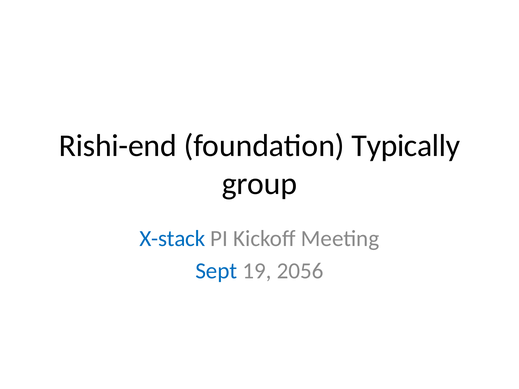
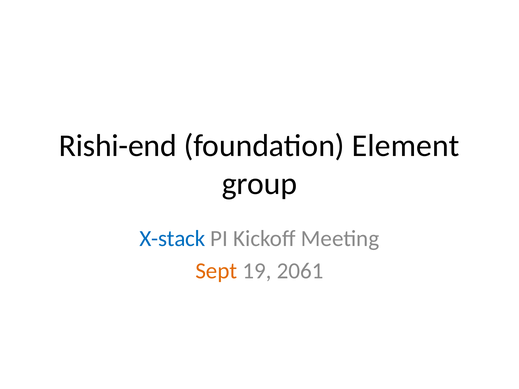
Typically: Typically -> Element
Sept colour: blue -> orange
2056: 2056 -> 2061
